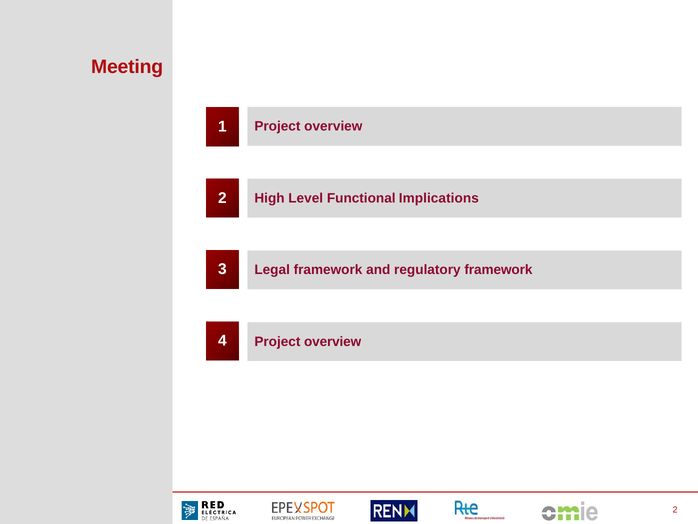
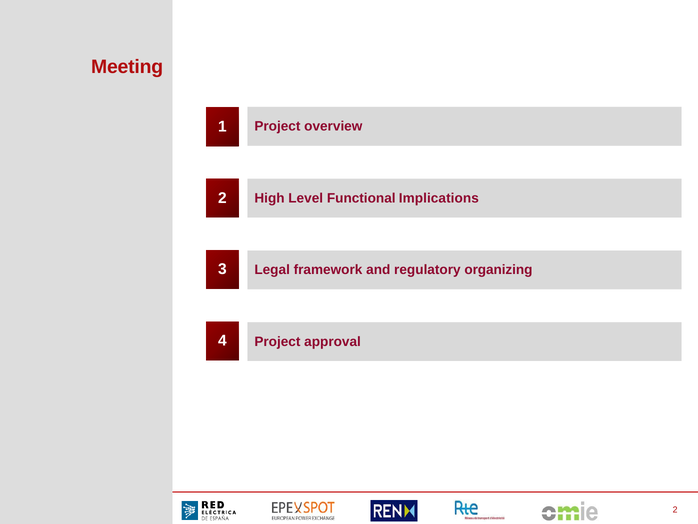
regulatory framework: framework -> organizing
overview at (333, 341): overview -> approval
